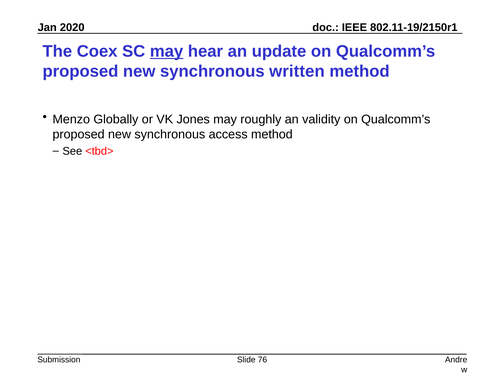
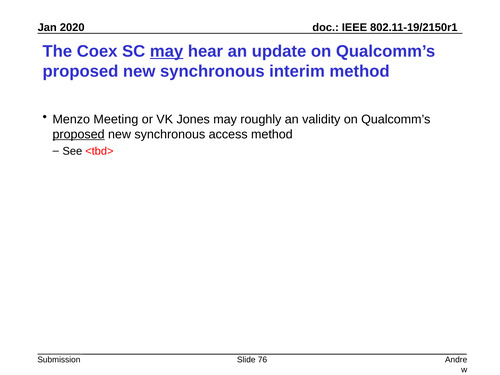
written: written -> interim
Globally: Globally -> Meeting
proposed at (79, 134) underline: none -> present
